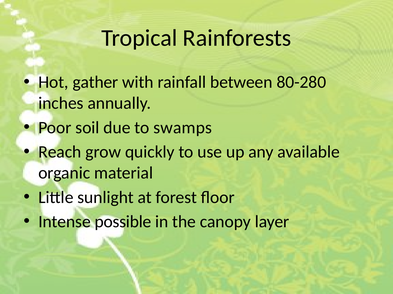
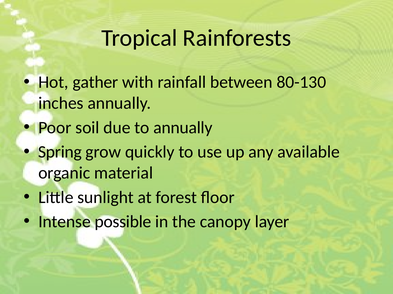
80-280: 80-280 -> 80-130
to swamps: swamps -> annually
Reach: Reach -> Spring
